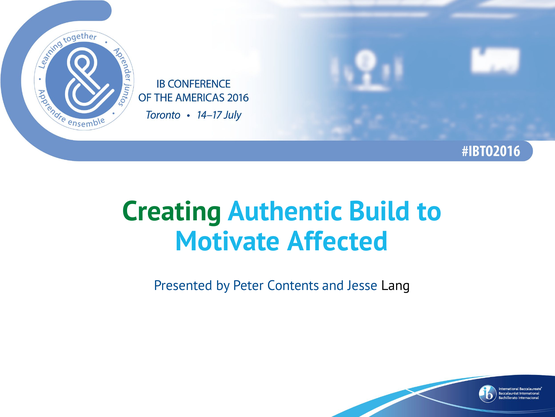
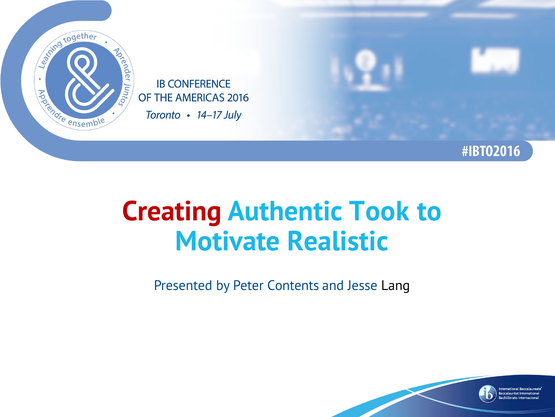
Creating colour: green -> red
Build: Build -> Took
Affected: Affected -> Realistic
